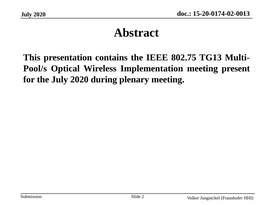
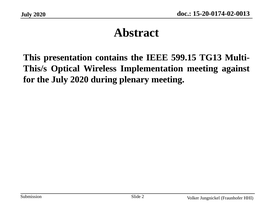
802.75: 802.75 -> 599.15
Pool/s: Pool/s -> This/s
present: present -> against
